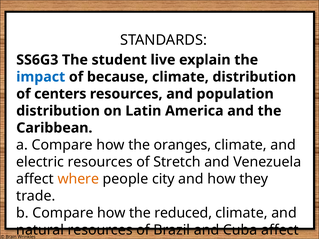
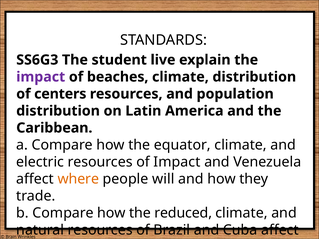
impact at (41, 77) colour: blue -> purple
because: because -> beaches
oranges: oranges -> equator
of Stretch: Stretch -> Impact
city: city -> will
